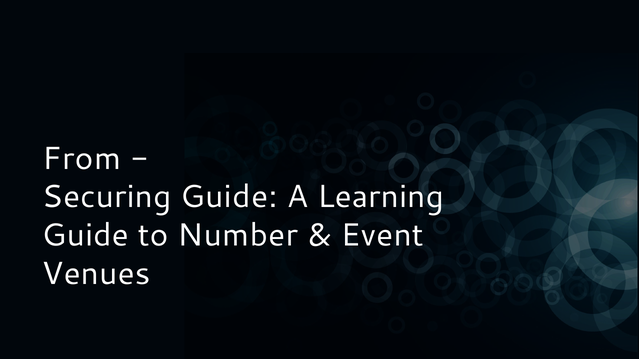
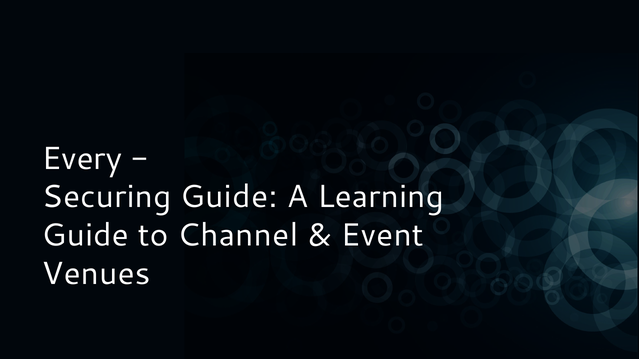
From: From -> Every
Number: Number -> Channel
